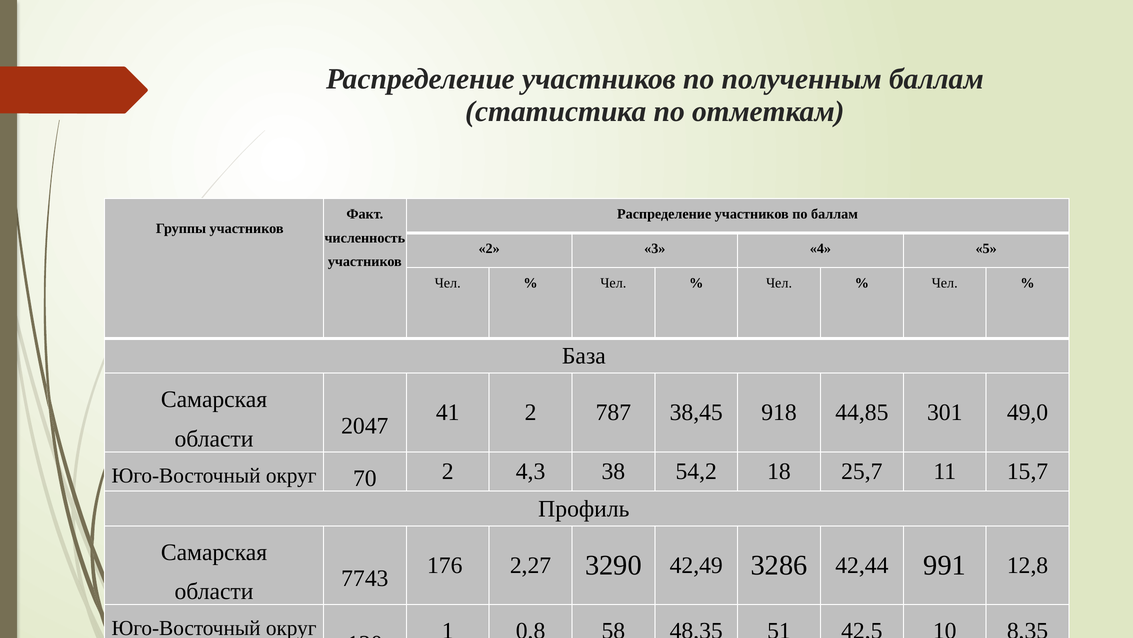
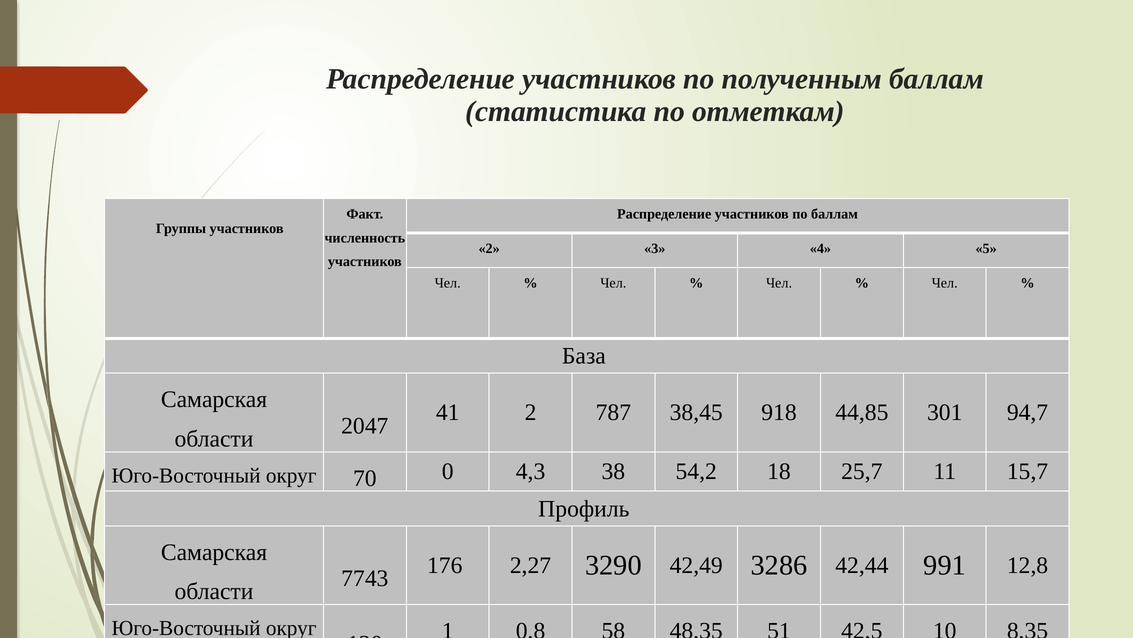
49,0: 49,0 -> 94,7
70 2: 2 -> 0
